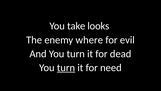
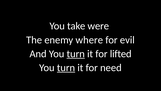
looks: looks -> were
turn at (76, 54) underline: none -> present
dead: dead -> lifted
